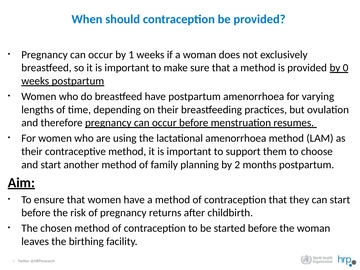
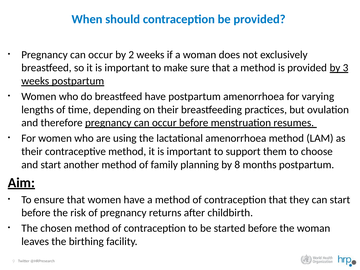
1: 1 -> 2
0: 0 -> 3
2: 2 -> 8
